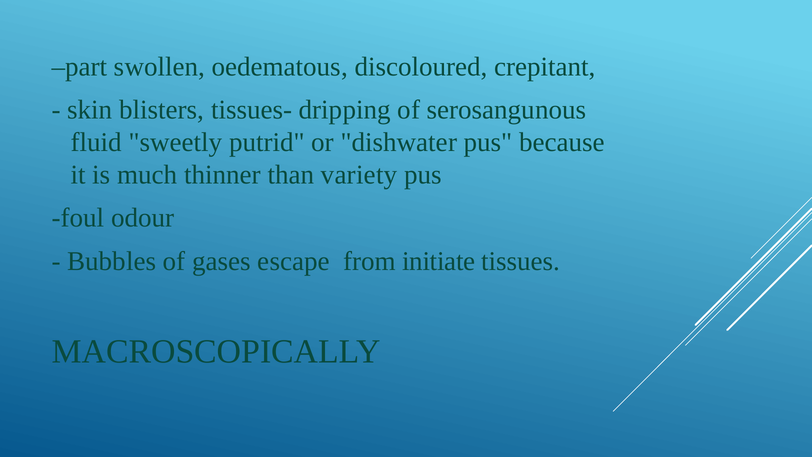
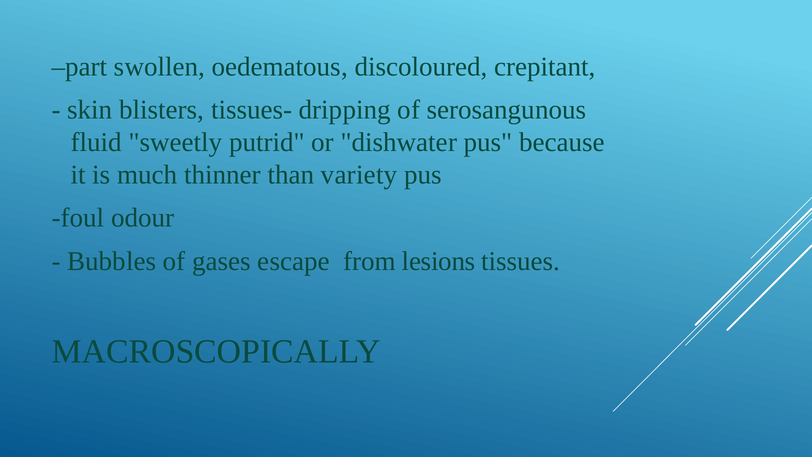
initiate: initiate -> lesions
